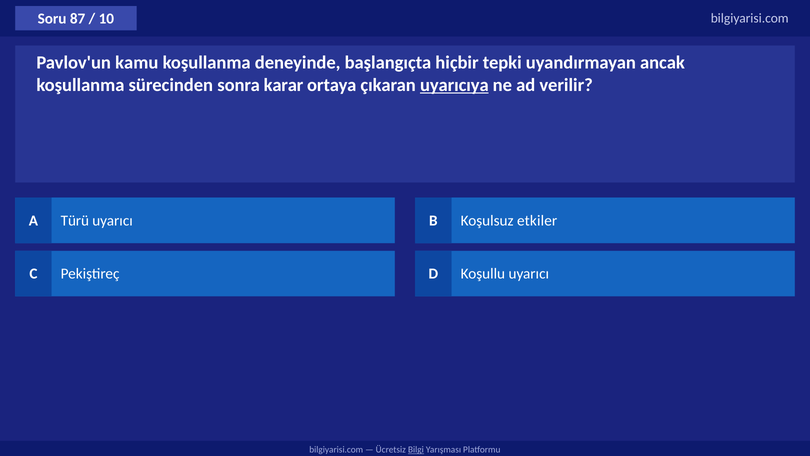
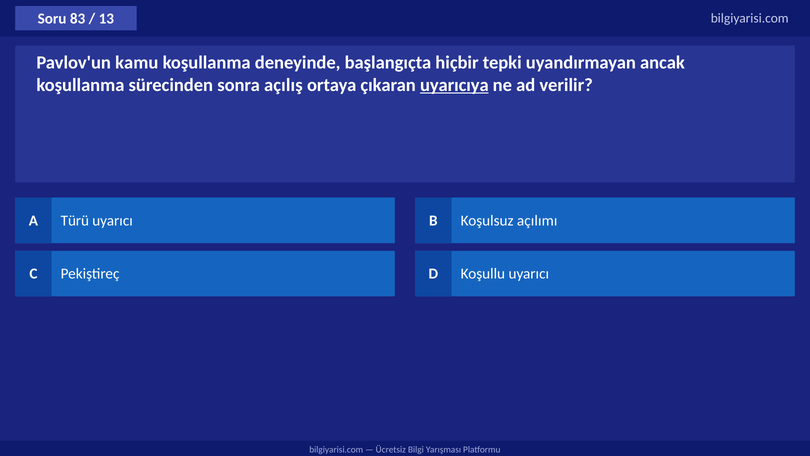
87: 87 -> 83
10: 10 -> 13
karar: karar -> açılış
etkiler: etkiler -> açılımı
Bilgi underline: present -> none
